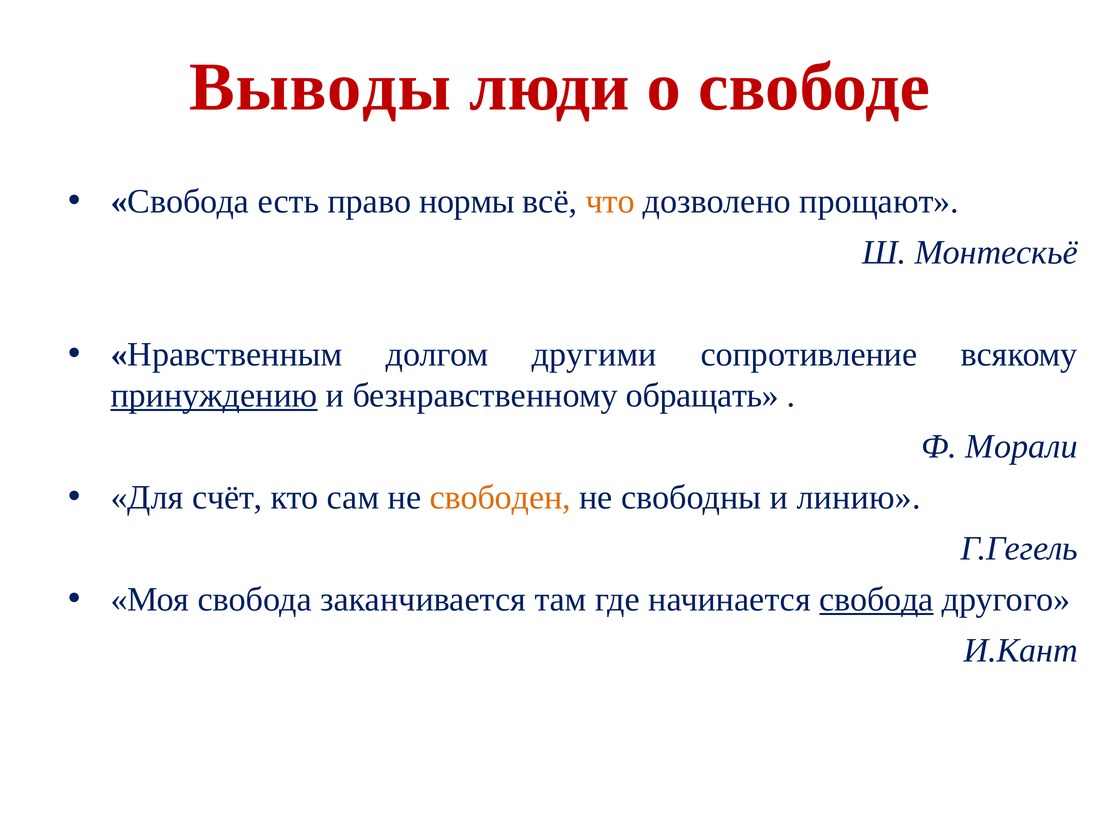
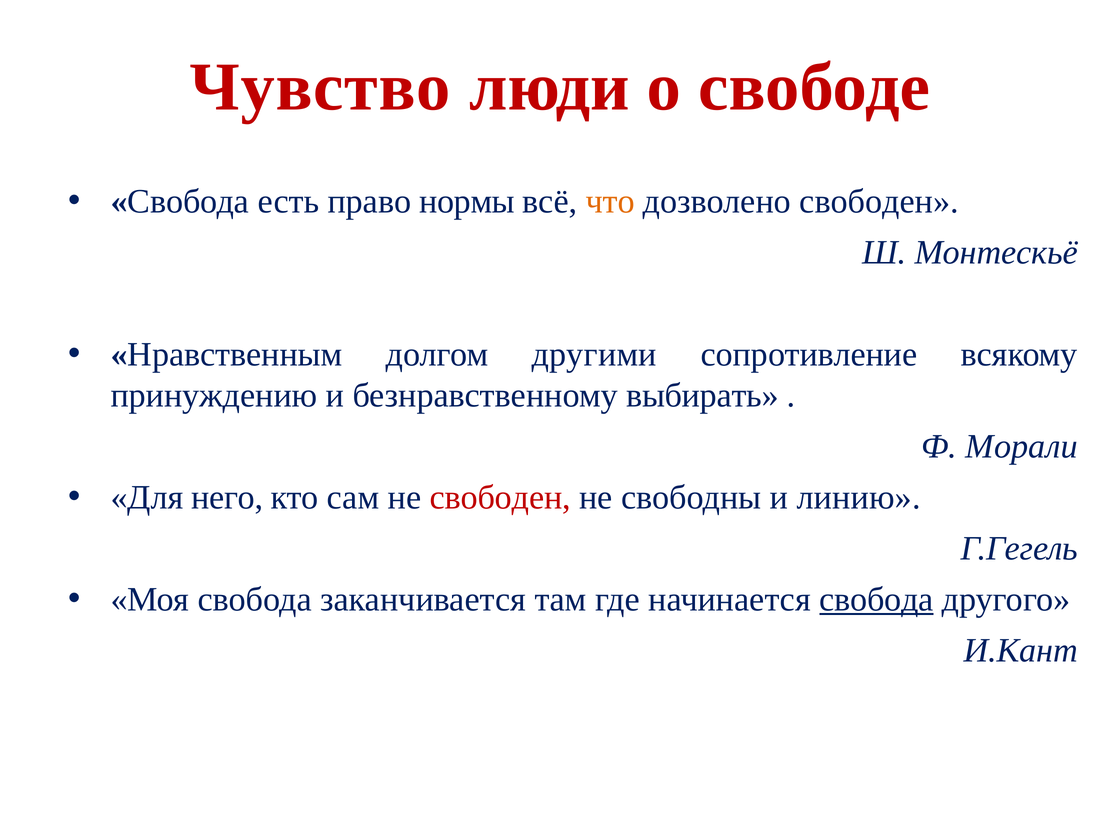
Выводы: Выводы -> Чувство
дозволено прощают: прощают -> свободен
принуждению underline: present -> none
обращать: обращать -> выбирать
счёт: счёт -> него
свободен at (500, 497) colour: orange -> red
